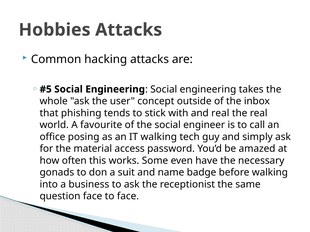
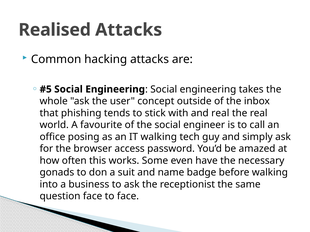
Hobbies: Hobbies -> Realised
material: material -> browser
